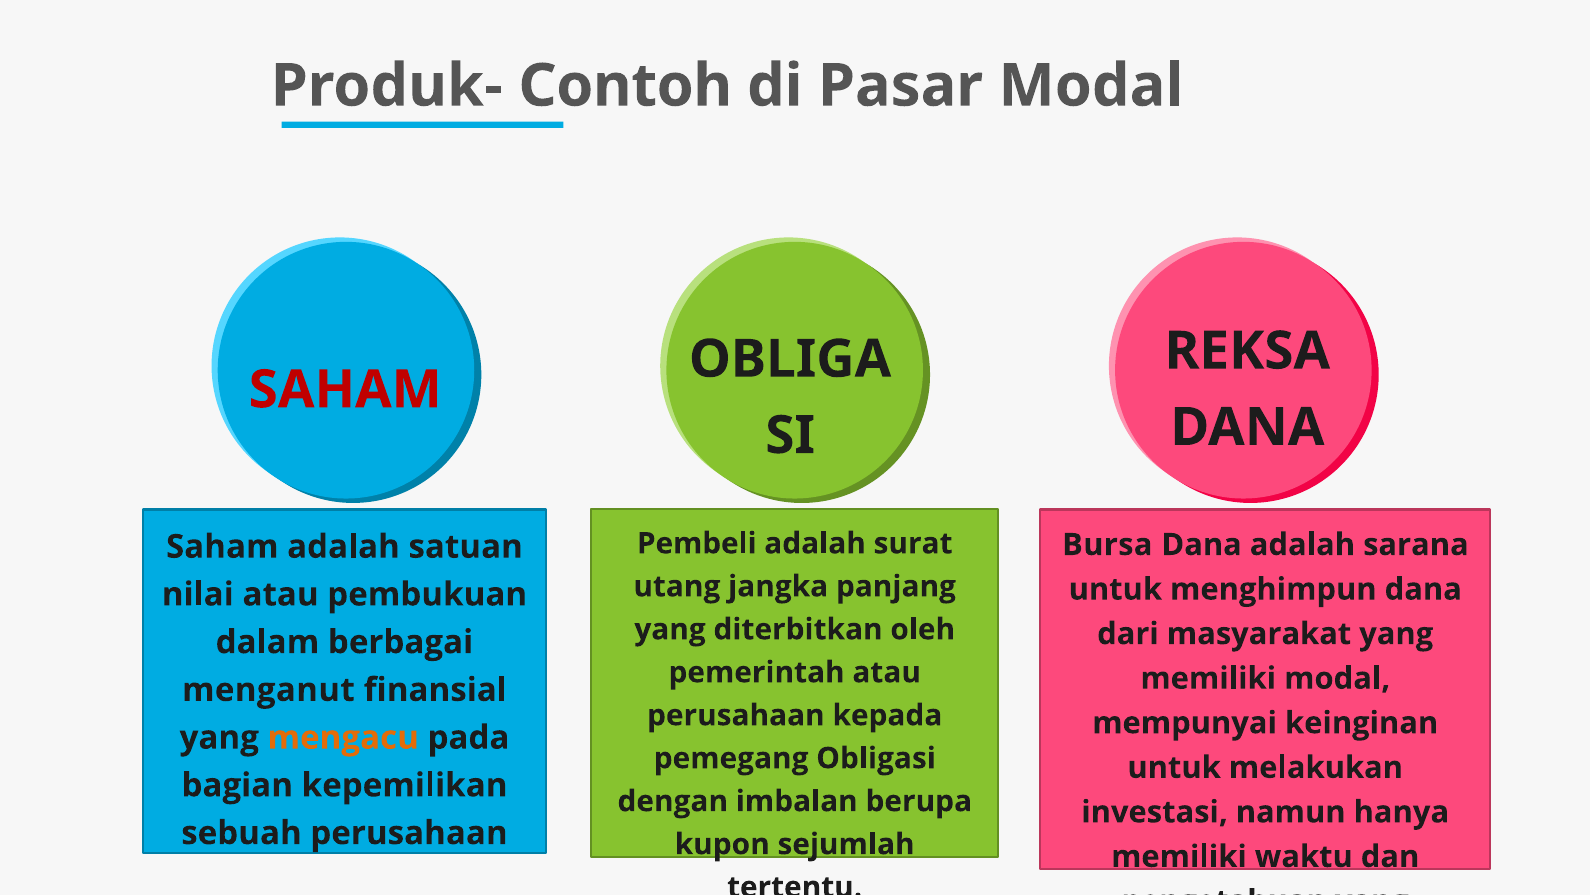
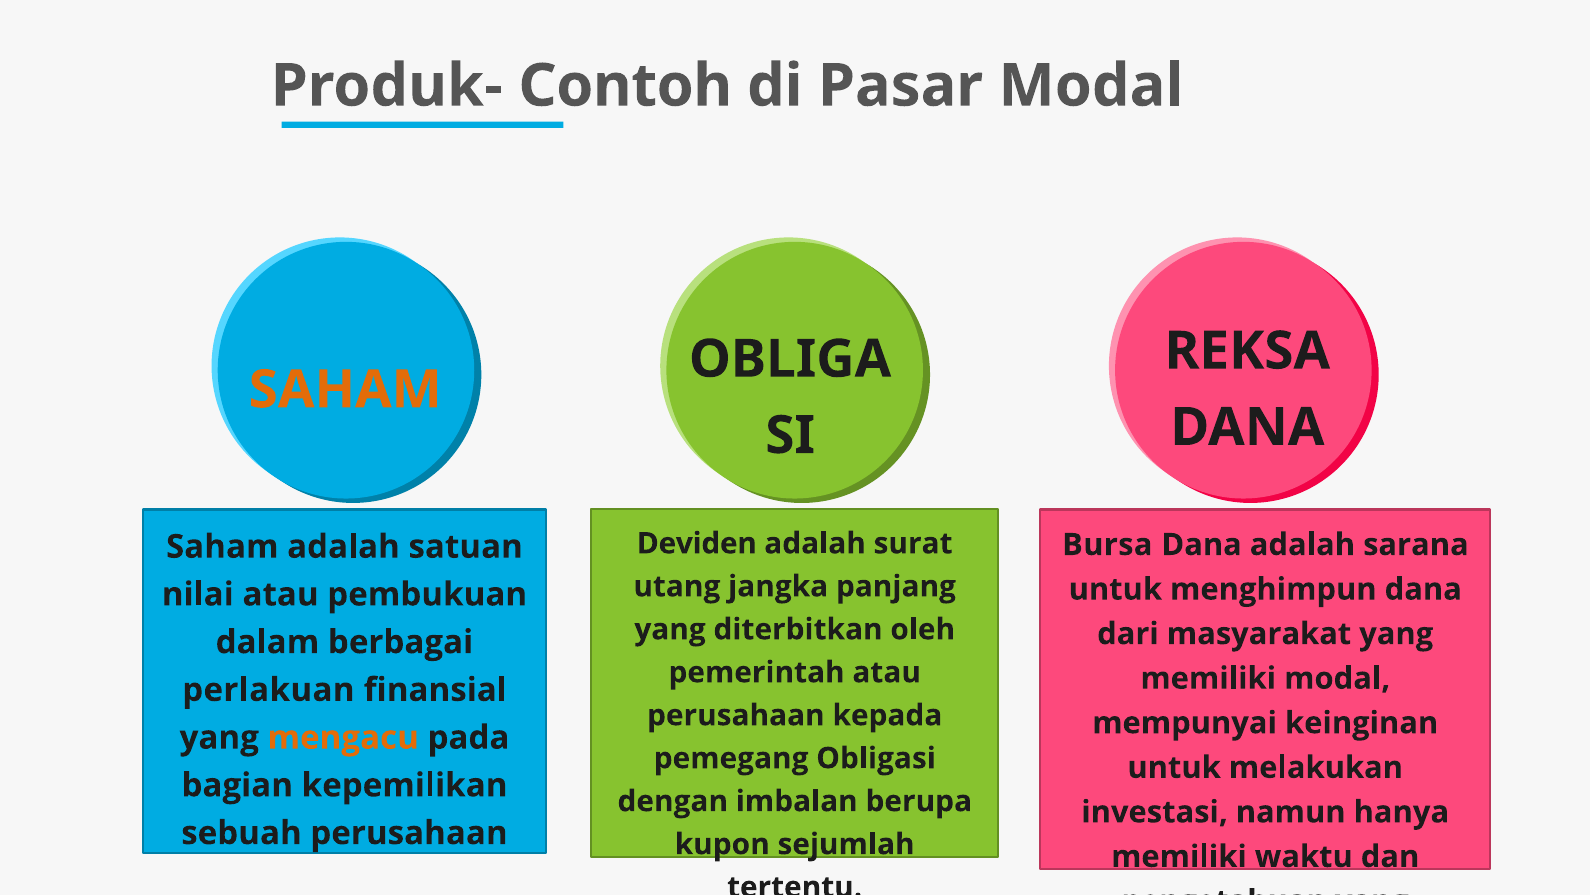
SAHAM at (345, 390) colour: red -> orange
Pembeli: Pembeli -> Deviden
menganut: menganut -> perlakuan
